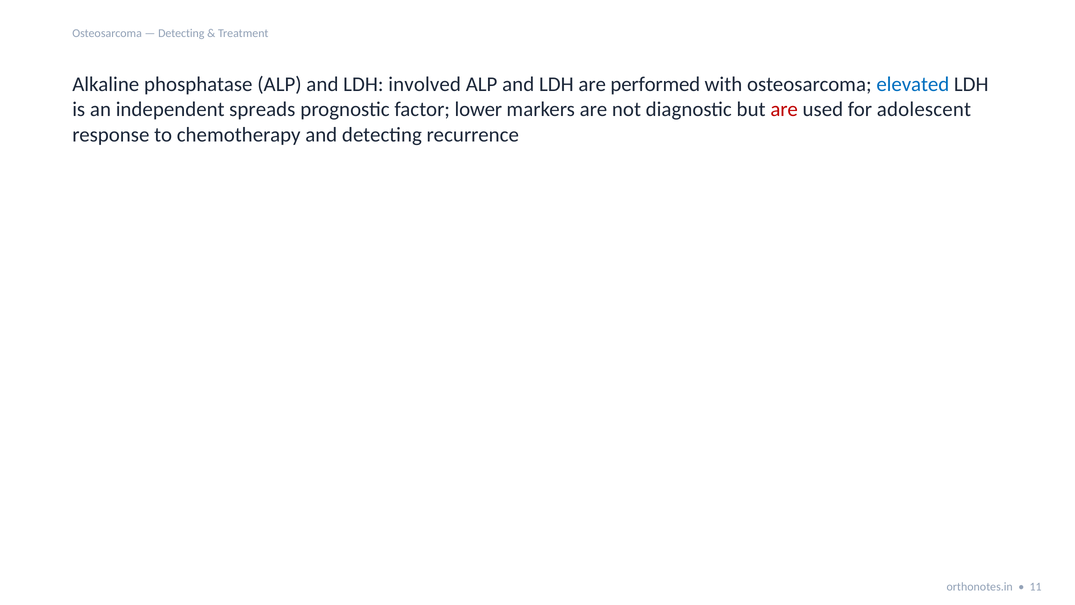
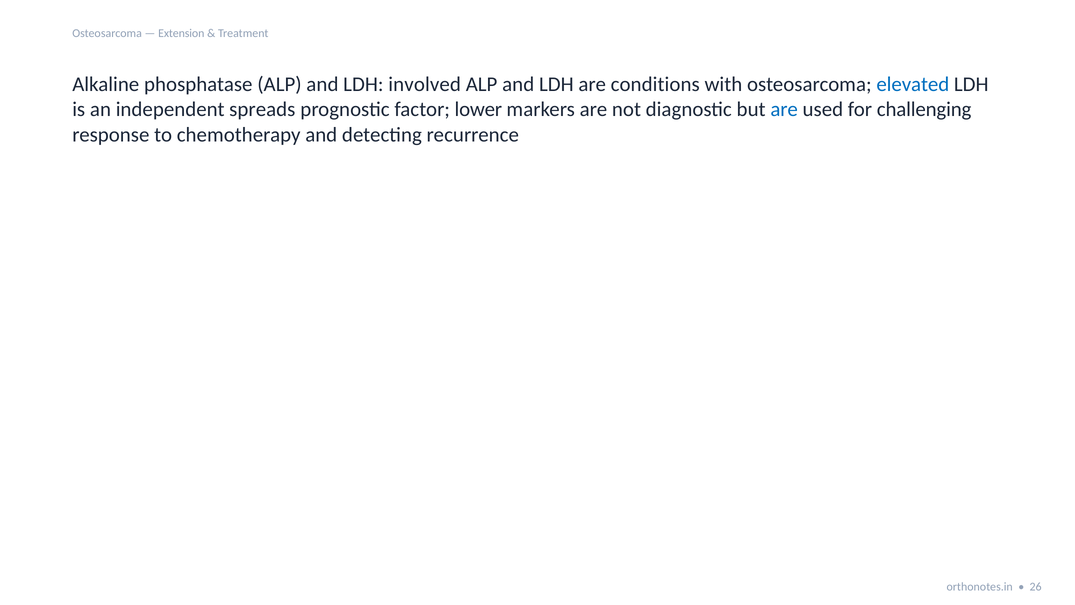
Detecting at (181, 33): Detecting -> Extension
performed: performed -> conditions
are at (784, 109) colour: red -> blue
adolescent: adolescent -> challenging
11: 11 -> 26
